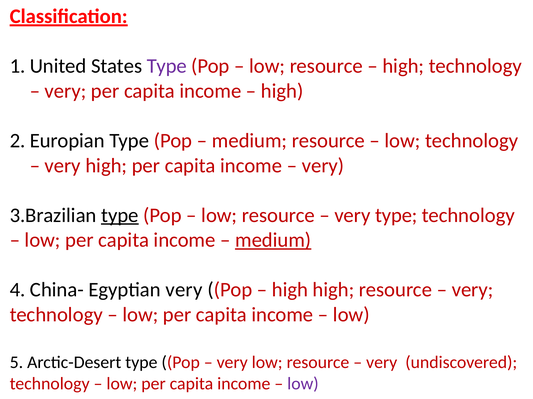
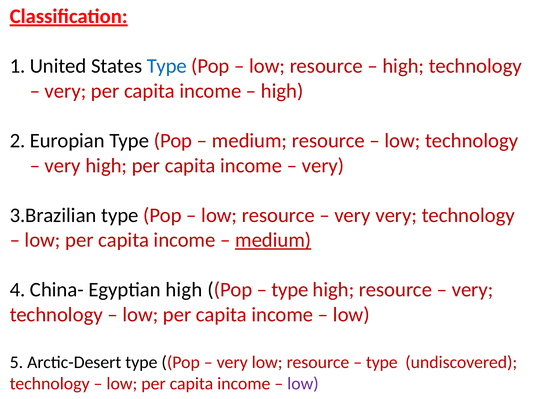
Type at (167, 66) colour: purple -> blue
type at (120, 216) underline: present -> none
very type: type -> very
Egyptian very: very -> high
high at (290, 290): high -> type
very at (382, 363): very -> type
